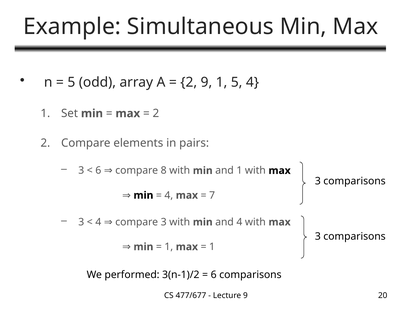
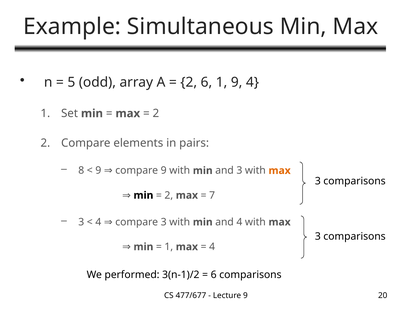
2 9: 9 -> 6
1 5: 5 -> 9
3 at (81, 171): 3 -> 8
6 at (98, 171): 6 -> 9
compare 8: 8 -> 9
and 1: 1 -> 3
max at (280, 171) colour: black -> orange
4 at (169, 195): 4 -> 2
1 at (212, 247): 1 -> 4
